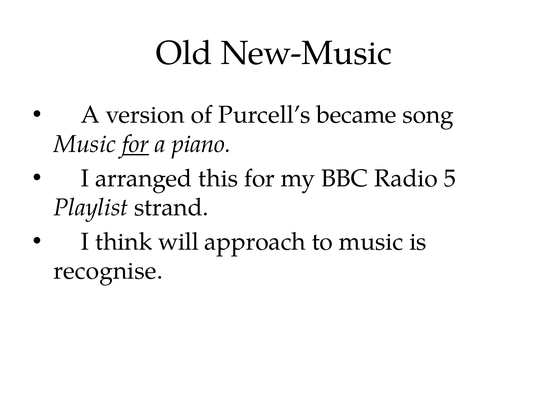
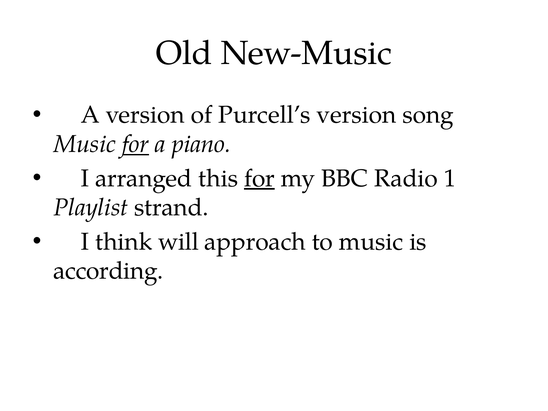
Purcell’s became: became -> version
for at (259, 178) underline: none -> present
5: 5 -> 1
recognise: recognise -> according
